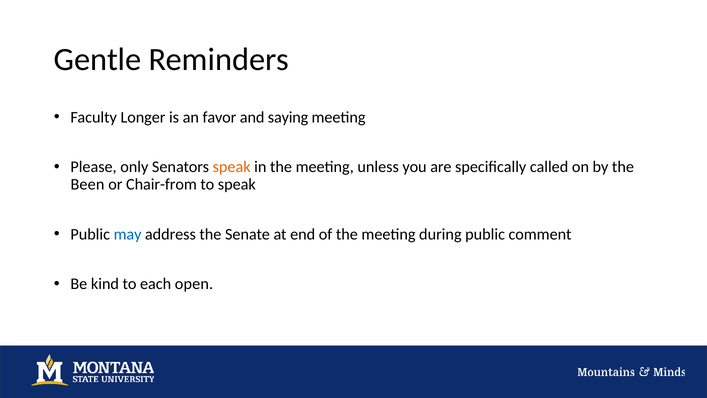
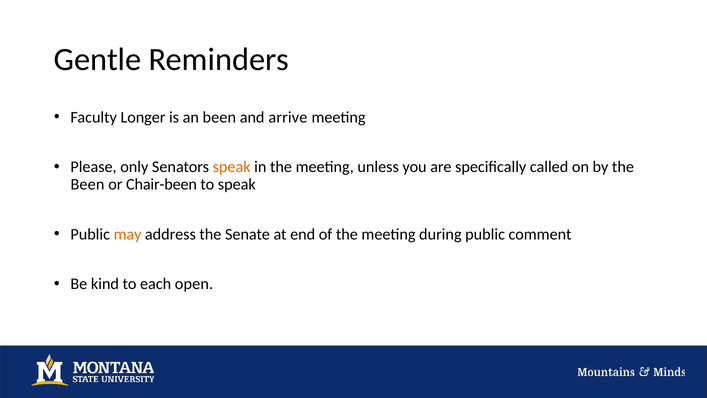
an favor: favor -> been
saying: saying -> arrive
Chair-from: Chair-from -> Chair-been
may colour: blue -> orange
